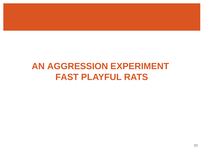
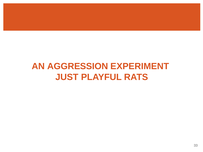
FAST: FAST -> JUST
